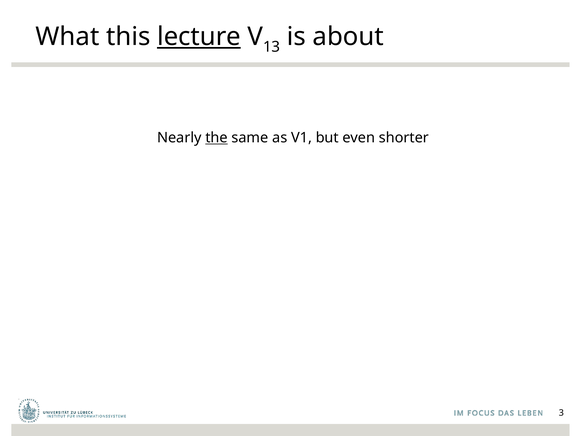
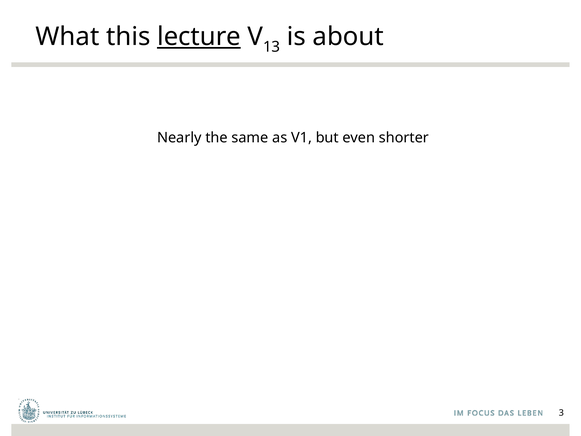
the underline: present -> none
